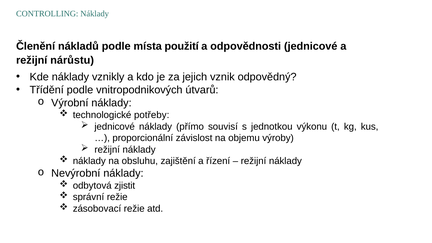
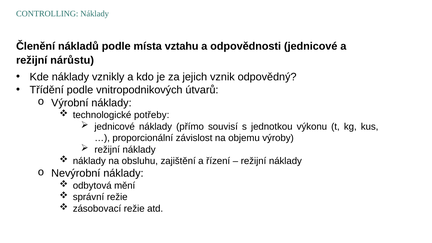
použití: použití -> vztahu
zjistit: zjistit -> mění
